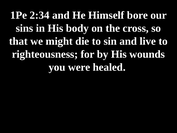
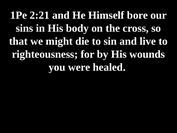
2:34: 2:34 -> 2:21
